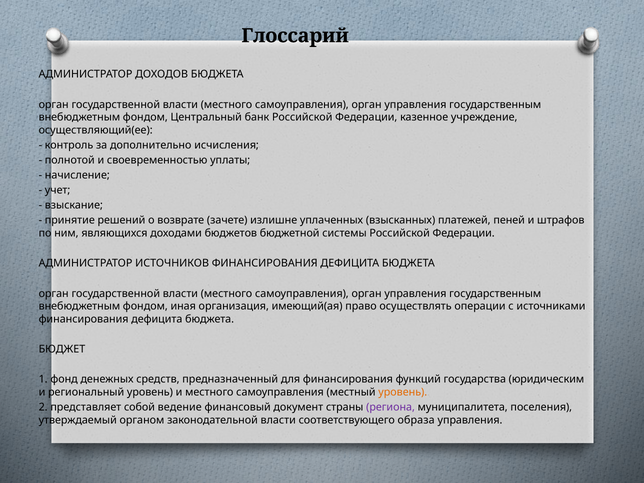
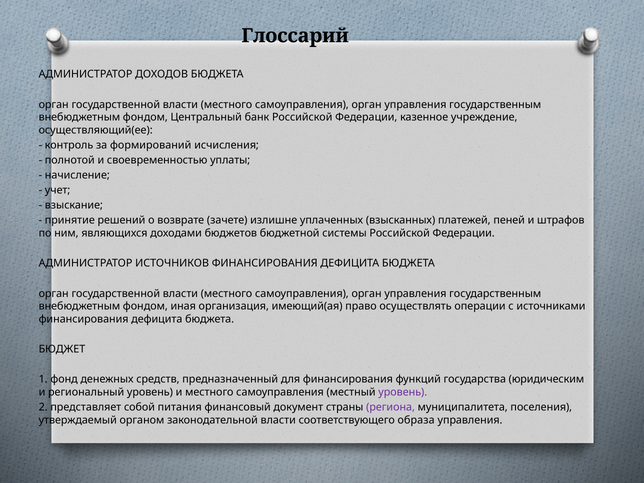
дополнительно: дополнительно -> формирований
уровень at (403, 392) colour: orange -> purple
ведение: ведение -> питания
